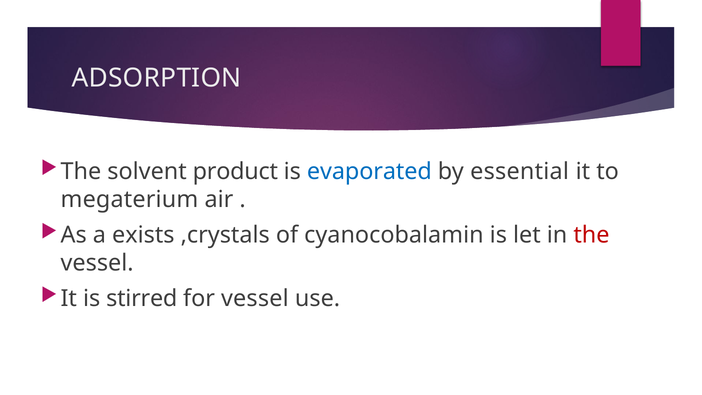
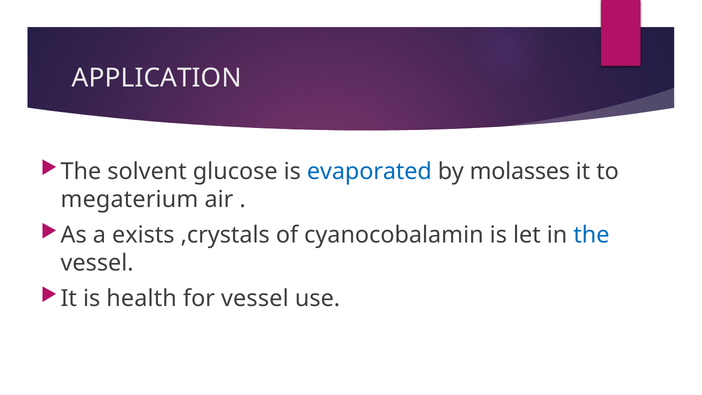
ADSORPTION: ADSORPTION -> APPLICATION
product: product -> glucose
essential: essential -> molasses
the at (591, 235) colour: red -> blue
stirred: stirred -> health
